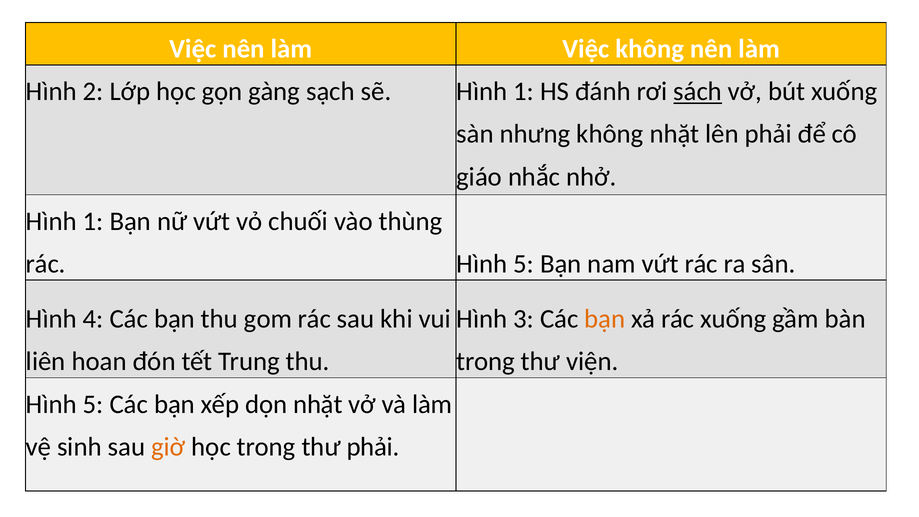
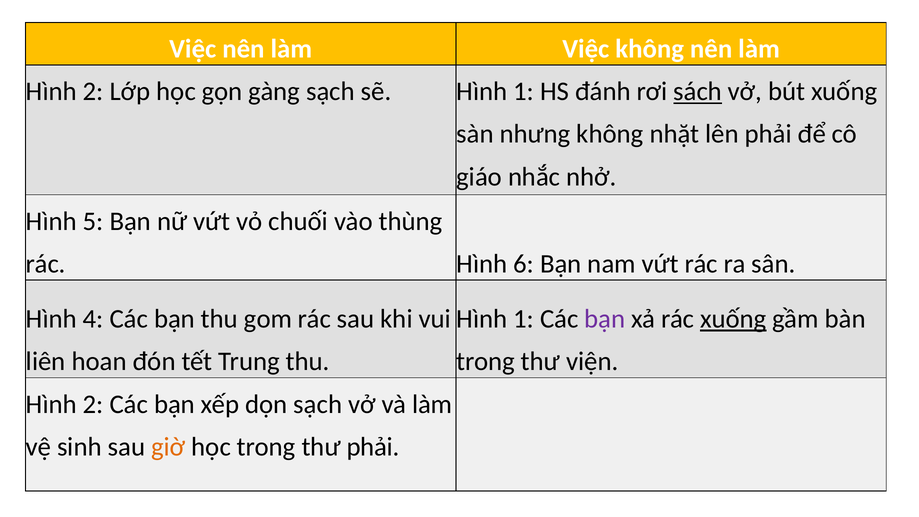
1 at (93, 221): 1 -> 5
rác Hình 5: 5 -> 6
3 at (524, 319): 3 -> 1
bạn at (605, 319) colour: orange -> purple
xuống at (733, 319) underline: none -> present
5 at (93, 404): 5 -> 2
dọn nhặt: nhặt -> sạch
